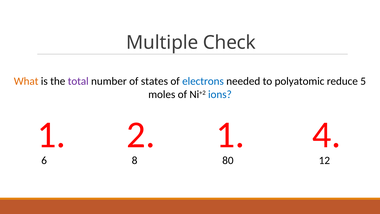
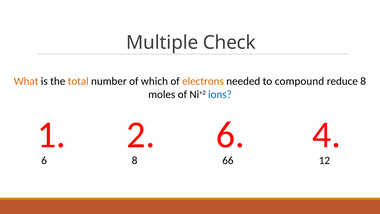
total colour: purple -> orange
states: states -> which
electrons colour: blue -> orange
polyatomic: polyatomic -> compound
reduce 5: 5 -> 8
1 1: 1 -> 6
80: 80 -> 66
